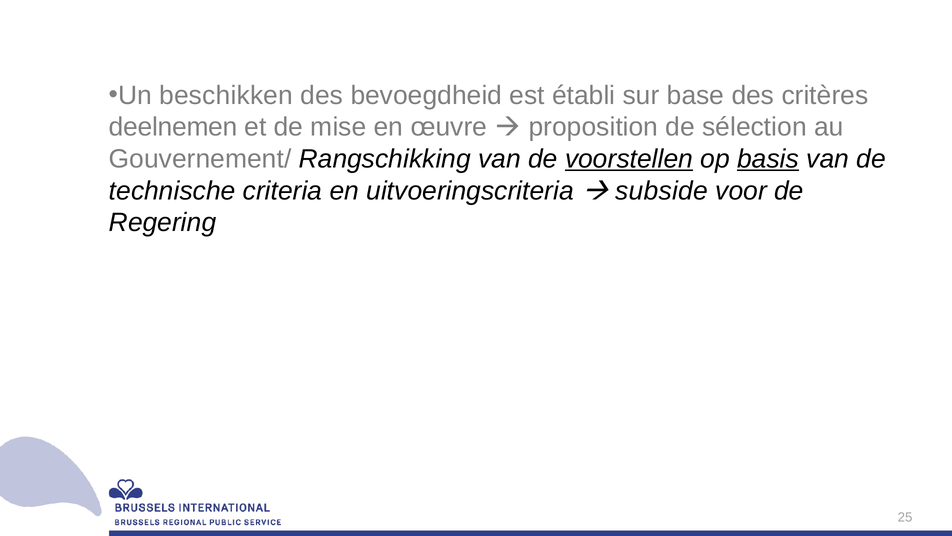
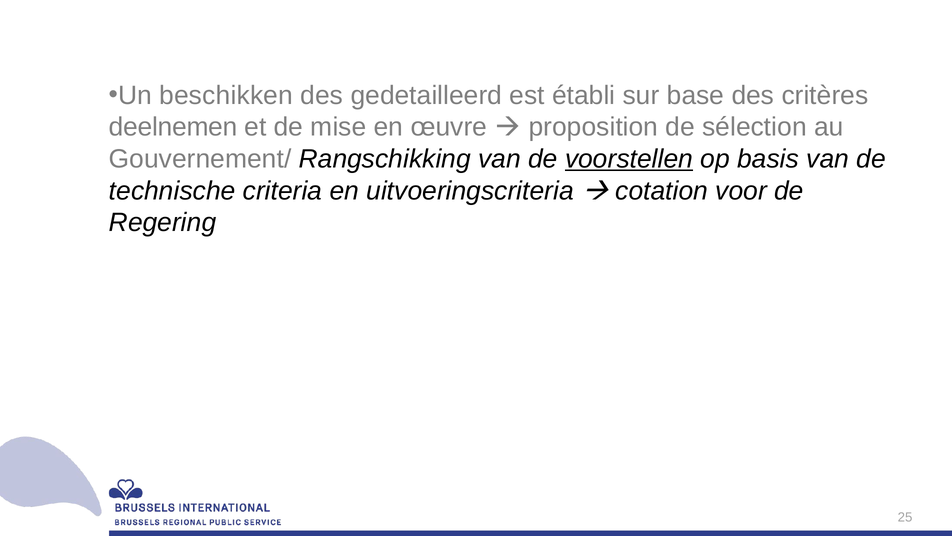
bevoegdheid: bevoegdheid -> gedetailleerd
basis underline: present -> none
subside: subside -> cotation
